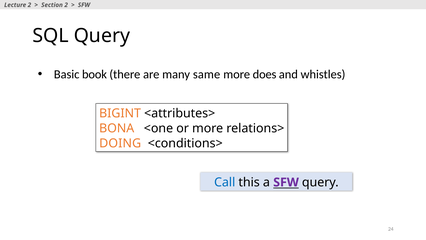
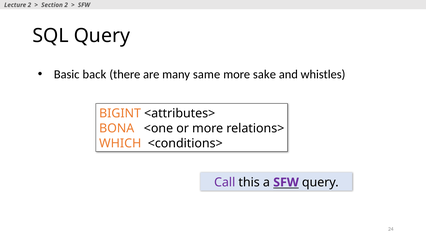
book: book -> back
does: does -> sake
DOING: DOING -> WHICH
Call colour: blue -> purple
